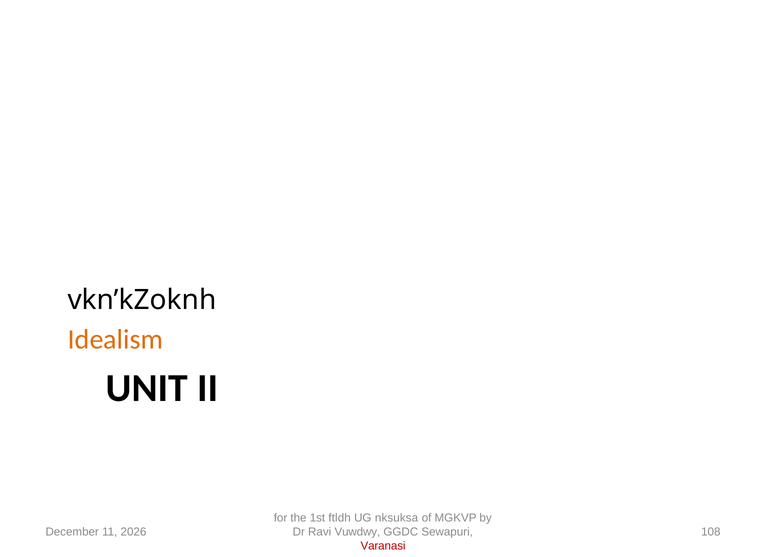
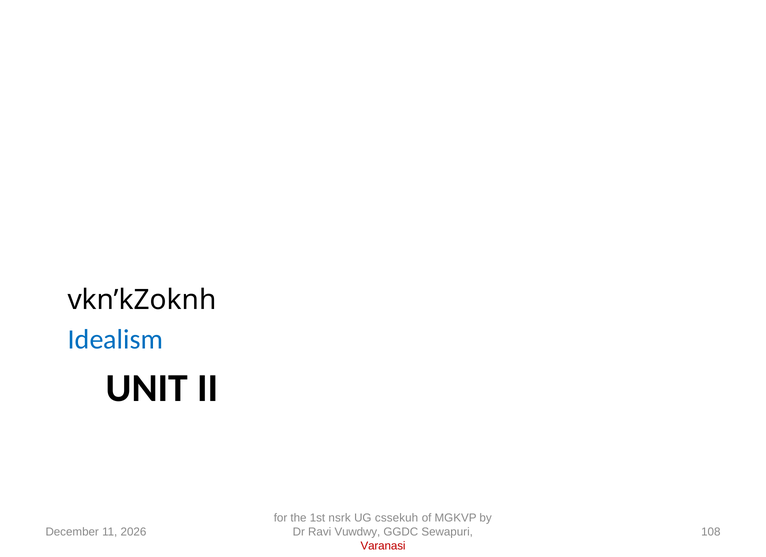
Idealism colour: orange -> blue
ftldh: ftldh -> nsrk
nksuksa: nksuksa -> cssekuh
